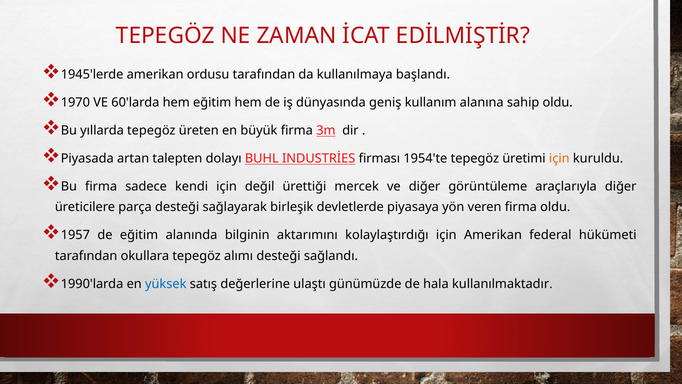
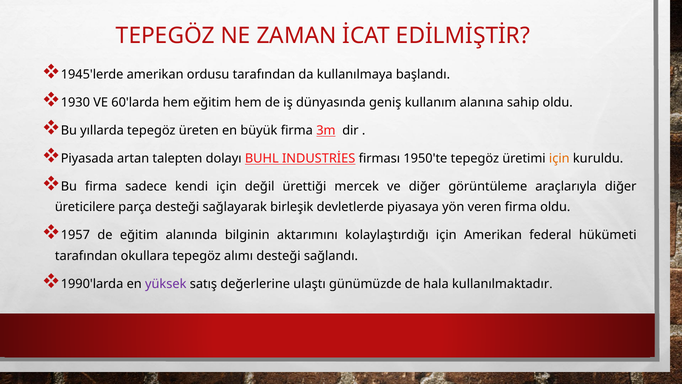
1970: 1970 -> 1930
1954'te: 1954'te -> 1950'te
yüksek colour: blue -> purple
